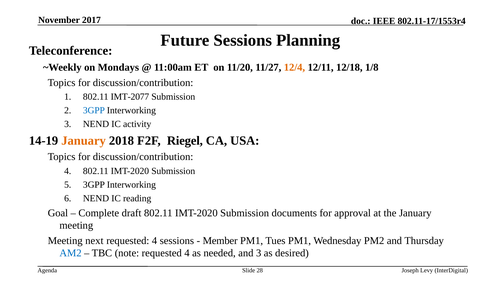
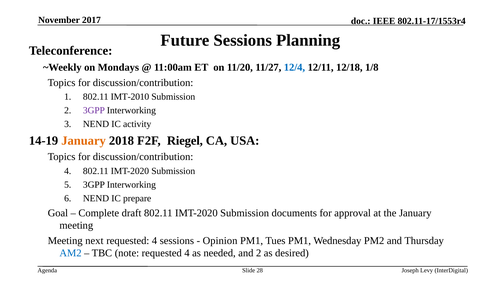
12/4 colour: orange -> blue
IMT-2077: IMT-2077 -> IMT-2010
3GPP at (94, 110) colour: blue -> purple
reading: reading -> prepare
Member: Member -> Opinion
and 3: 3 -> 2
